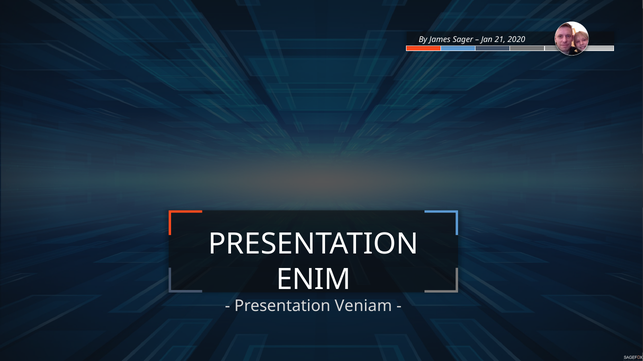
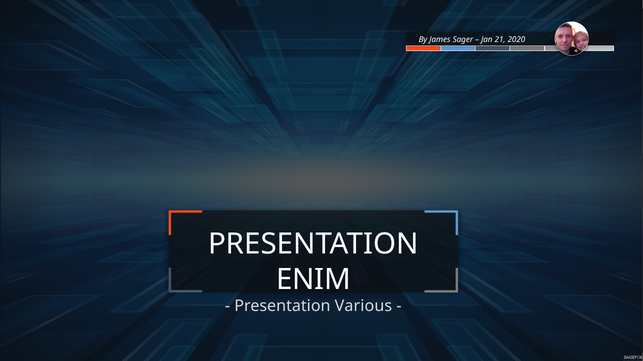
Veniam: Veniam -> Various
